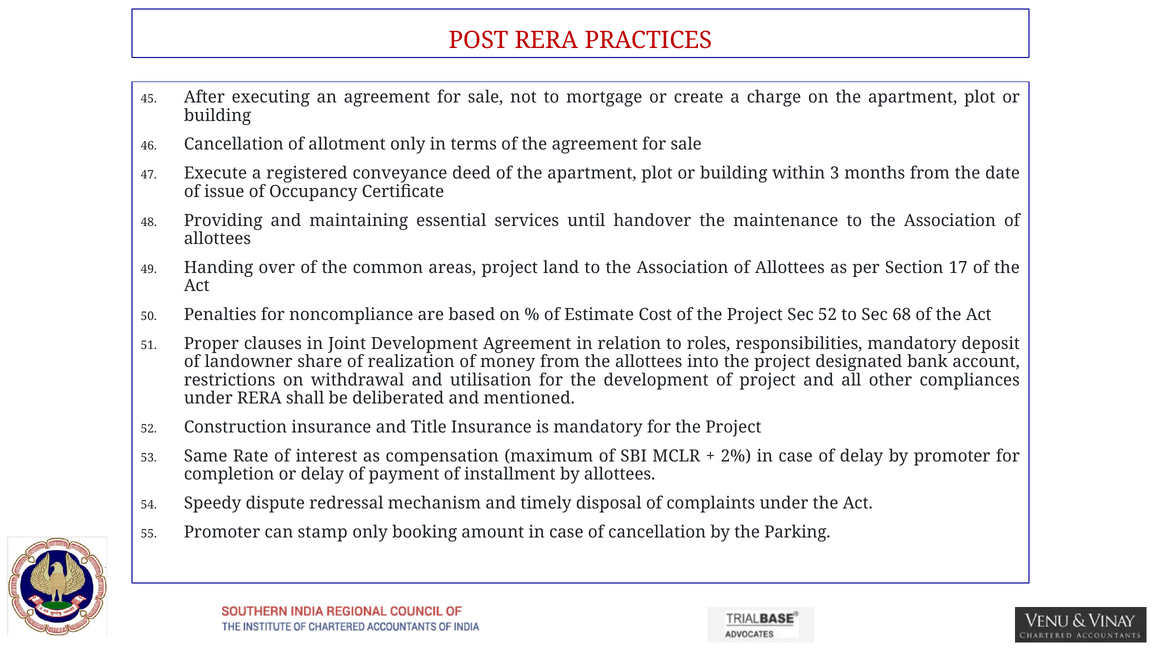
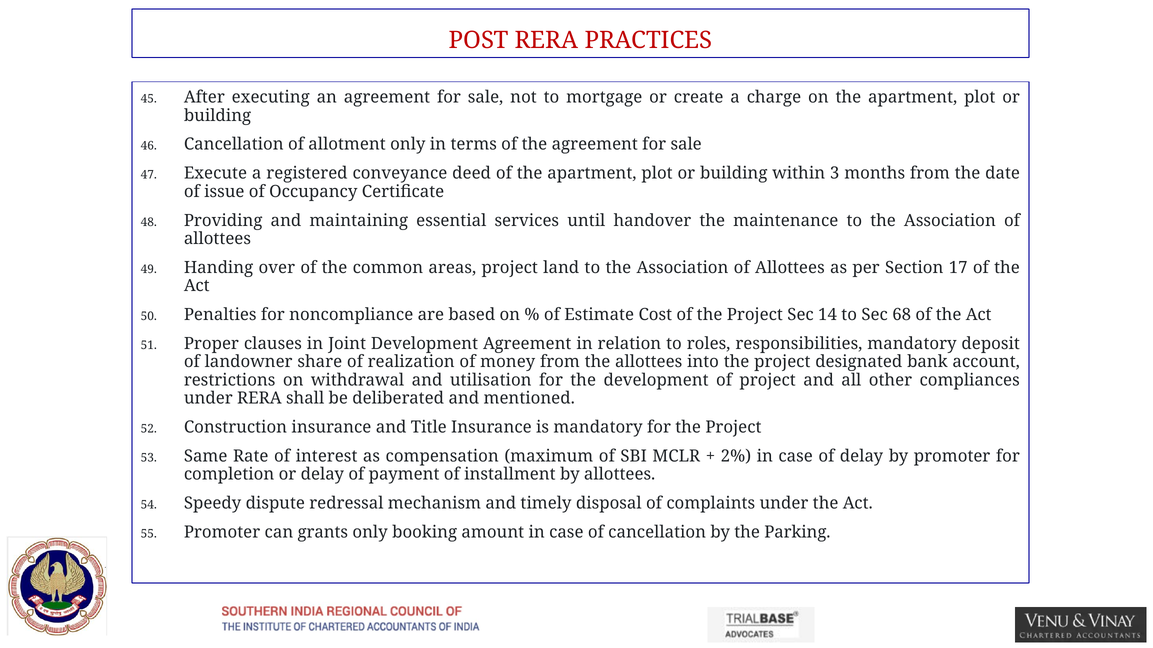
Sec 52: 52 -> 14
stamp: stamp -> grants
